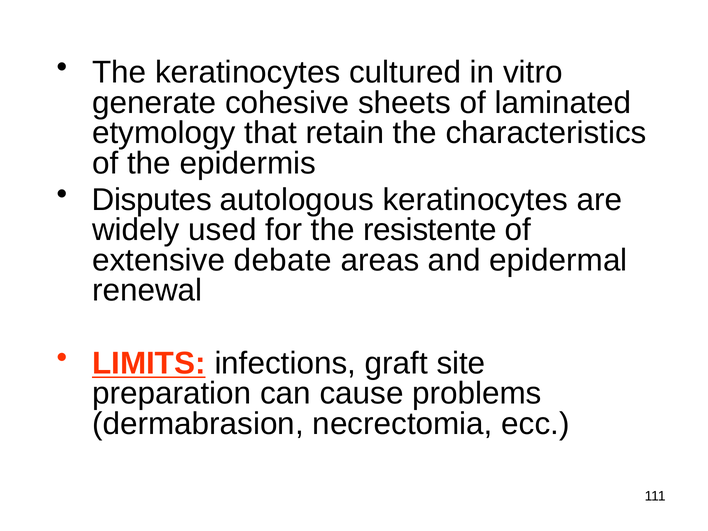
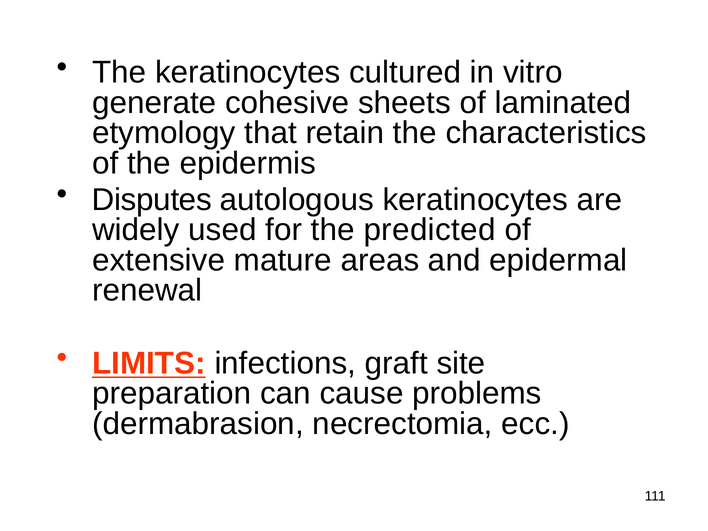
resistente: resistente -> predicted
debate: debate -> mature
